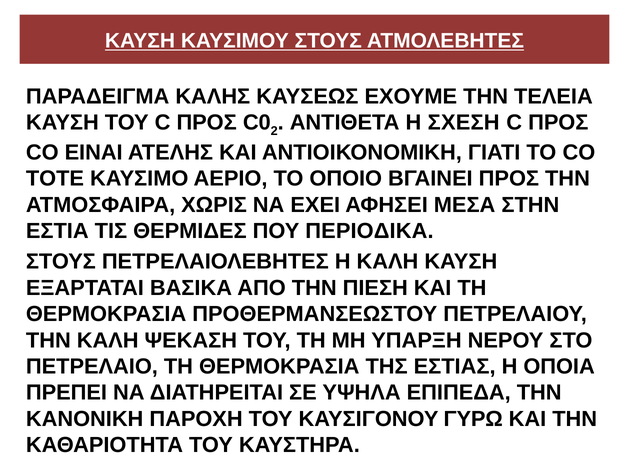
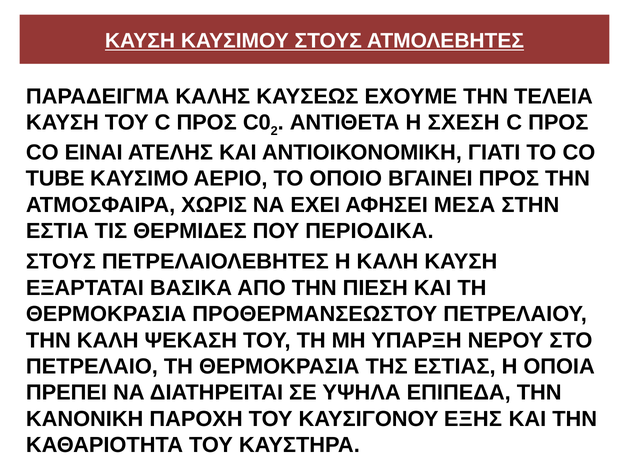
ΤΟΤΕ: ΤΟΤΕ -> TUBE
ΓΥΡΩ: ΓΥΡΩ -> ΕΞΗΣ
